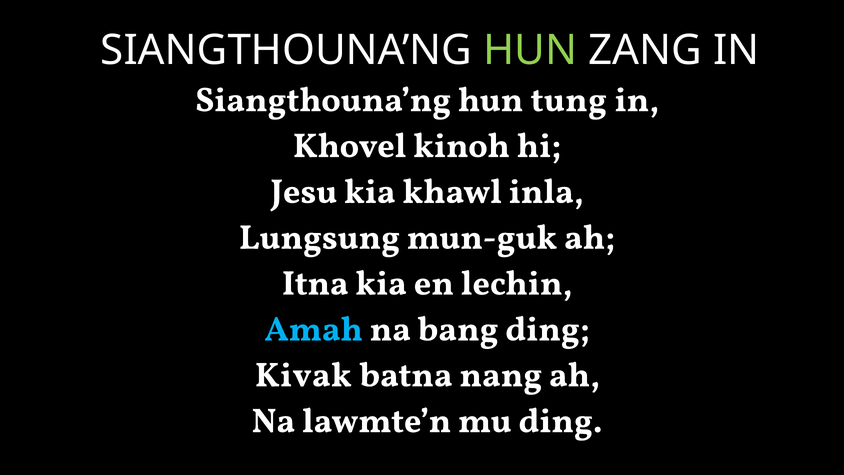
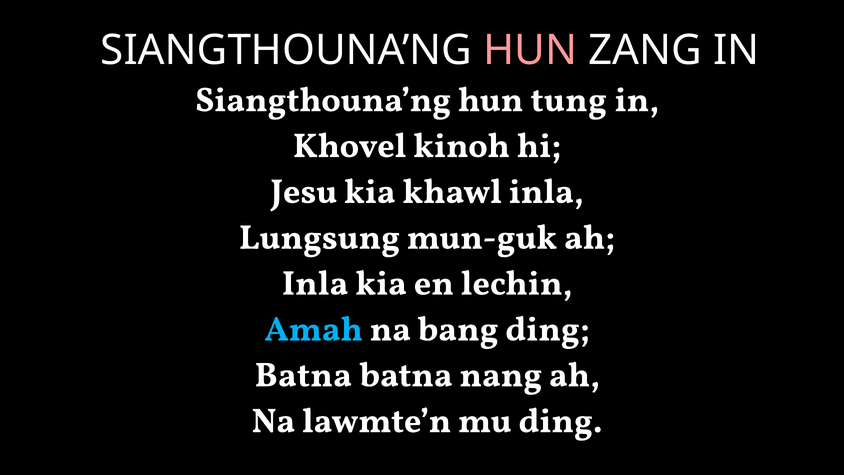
HUN at (530, 50) colour: light green -> pink
Itna at (315, 283): Itna -> Inla
Kivak at (303, 375): Kivak -> Batna
